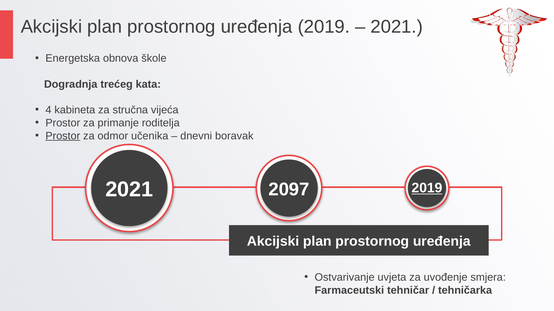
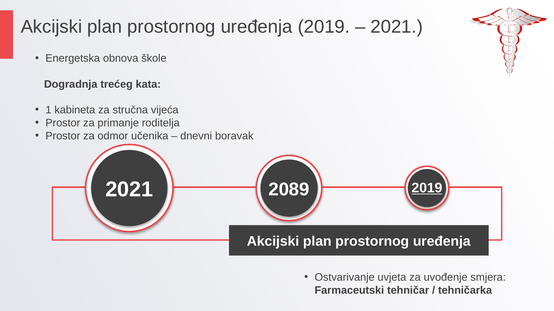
4: 4 -> 1
Prostor at (63, 136) underline: present -> none
2097: 2097 -> 2089
